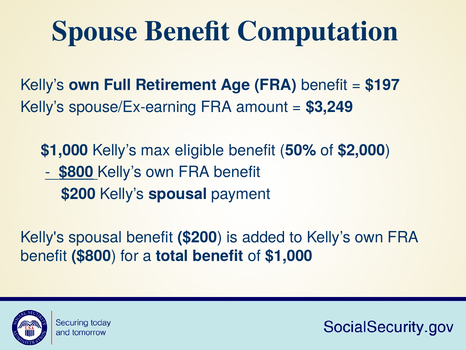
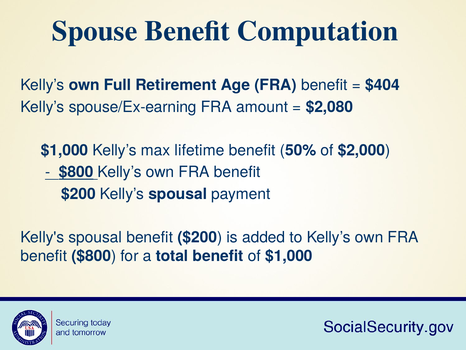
$197: $197 -> $404
$3,249: $3,249 -> $2,080
eligible: eligible -> lifetime
